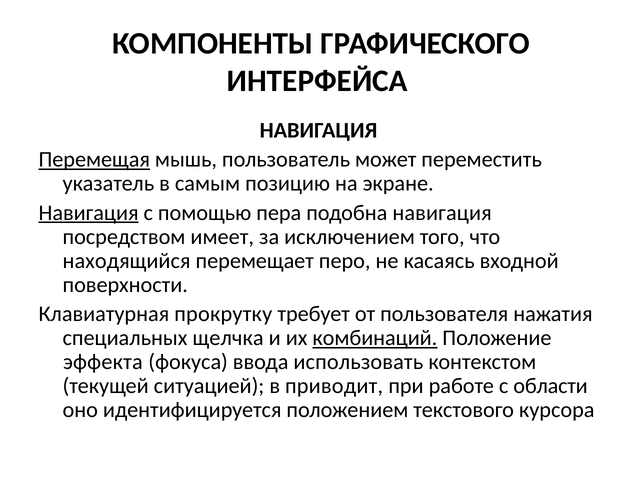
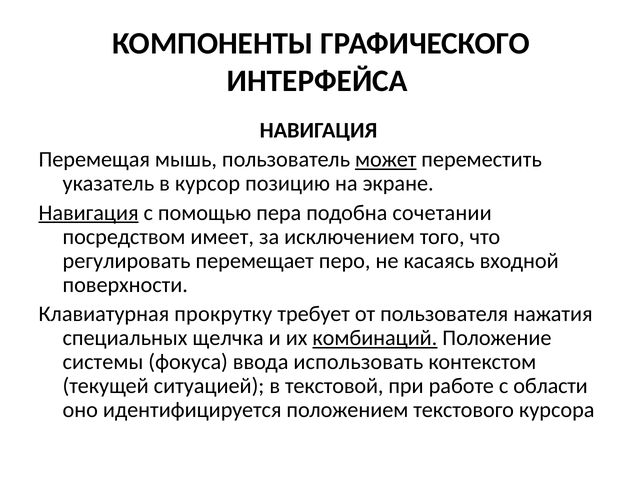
Перемещая underline: present -> none
может underline: none -> present
самым: самым -> курсор
подобна навигация: навигация -> сочетании
находящийся: находящийся -> регулировать
эффекта: эффекта -> системы
приводит: приводит -> текстовой
